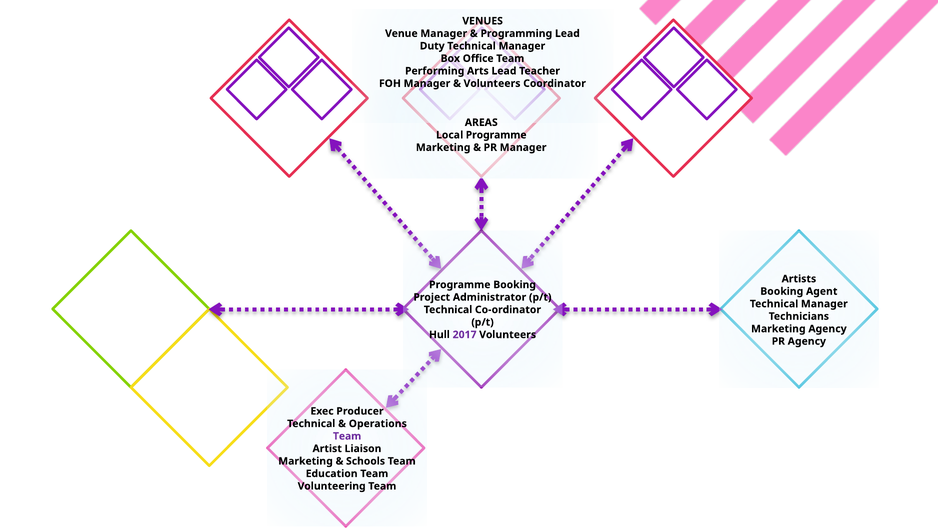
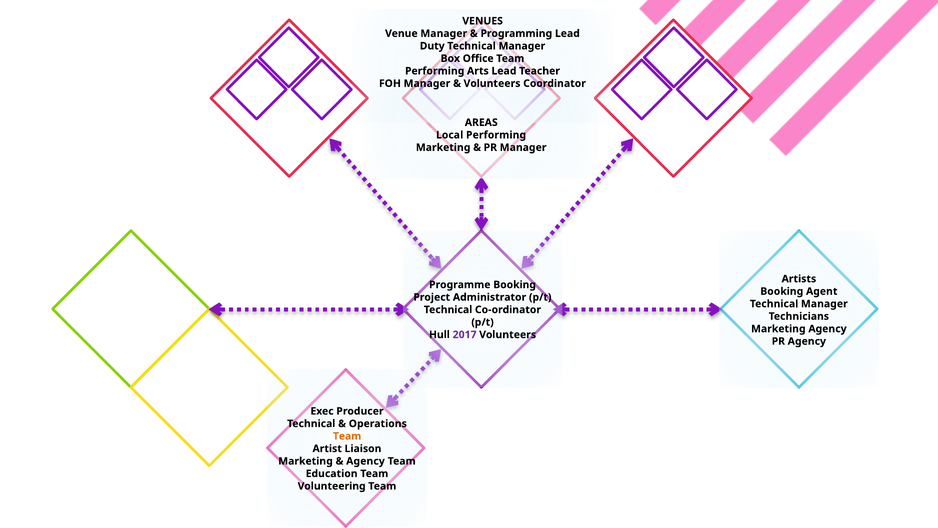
Local Programme: Programme -> Performing
Team at (347, 436) colour: purple -> orange
Schools at (366, 461): Schools -> Agency
